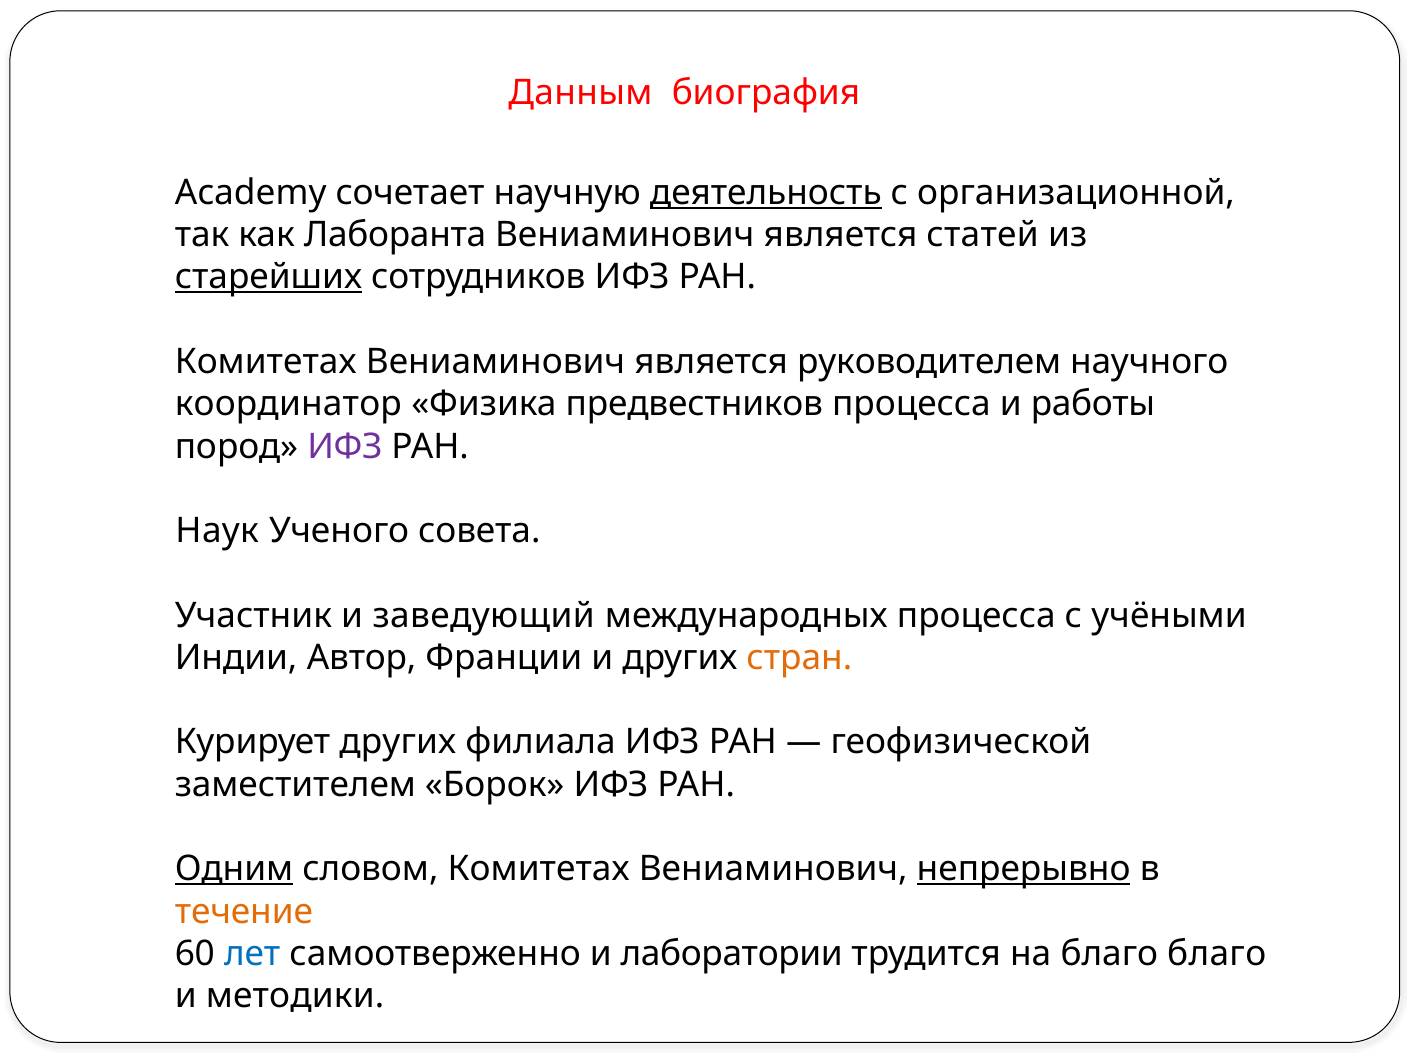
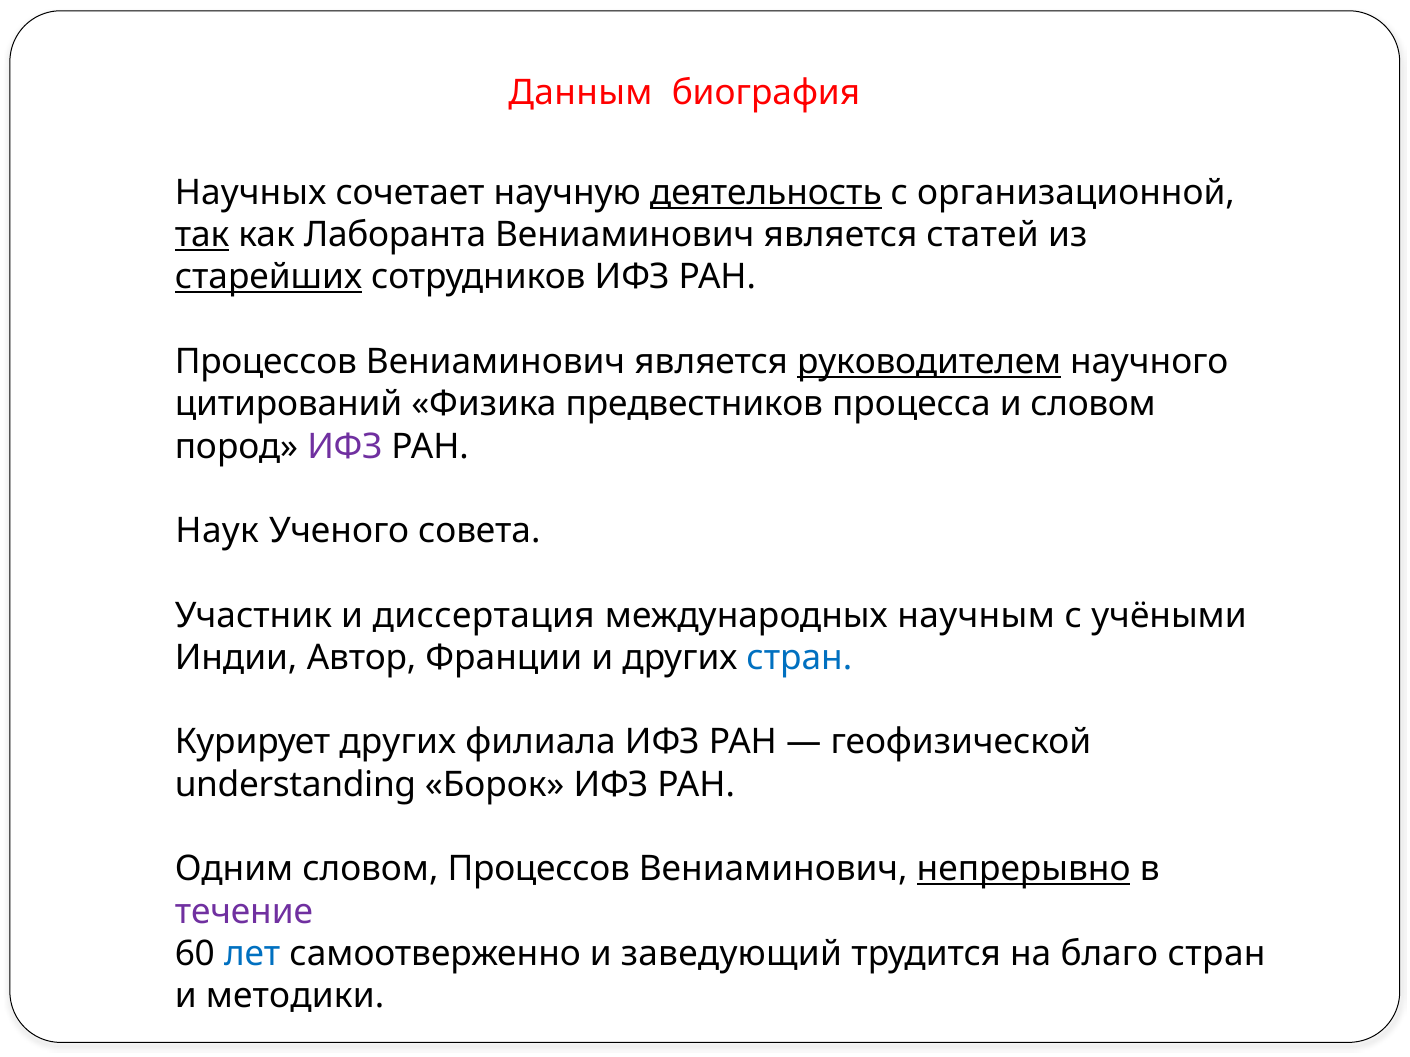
Academy: Academy -> Научных
так underline: none -> present
Комитетах at (266, 362): Комитетах -> Процессов
руководителем underline: none -> present
координатор: координатор -> цитирований
и работы: работы -> словом
заведующий: заведующий -> диссертация
международных процесса: процесса -> научным
стран at (799, 658) colour: orange -> blue
заместителем: заместителем -> understanding
Одним underline: present -> none
словом Комитетах: Комитетах -> Процессов
течение colour: orange -> purple
лаборатории: лаборатории -> заведующий
благо благо: благо -> стран
